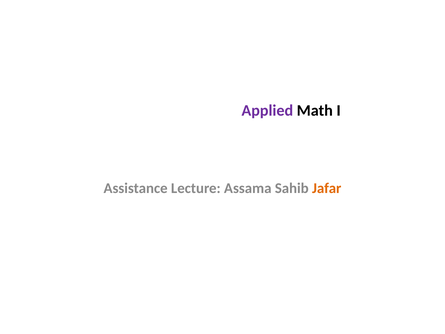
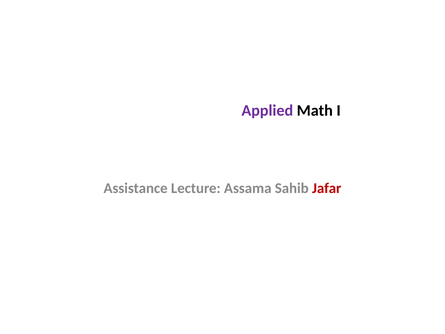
Jafar colour: orange -> red
